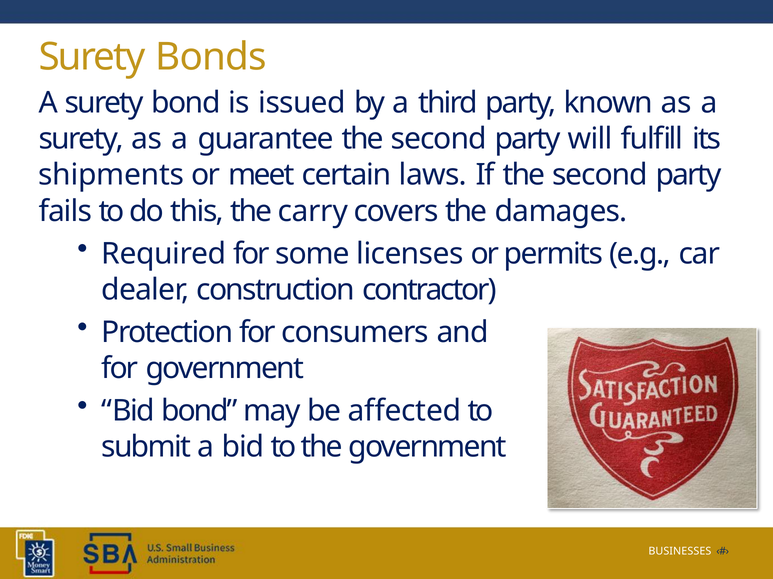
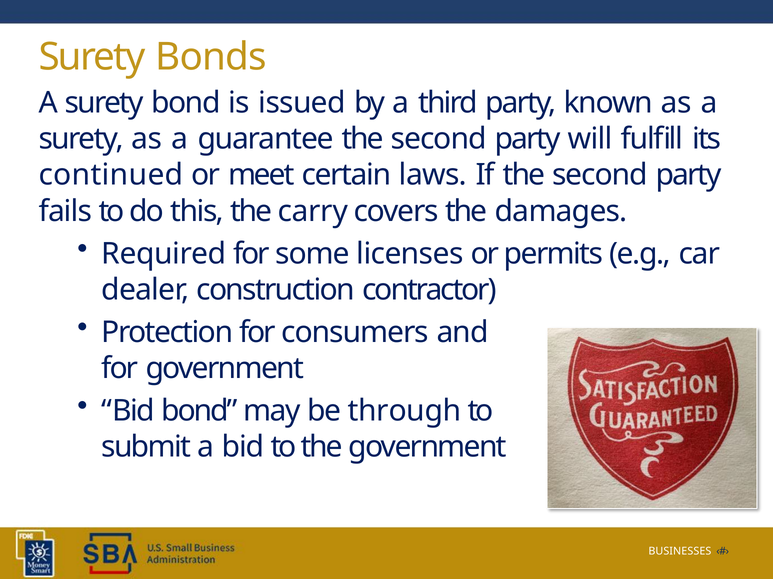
shipments: shipments -> continued
affected: affected -> through
